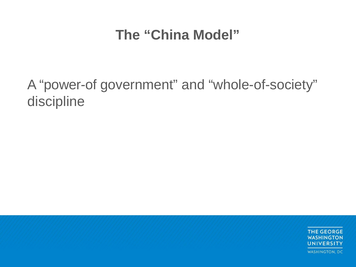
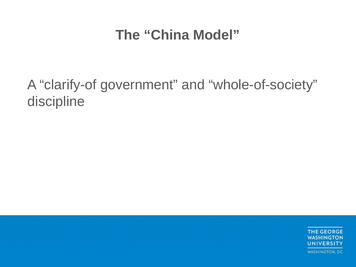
power-of: power-of -> clarify-of
